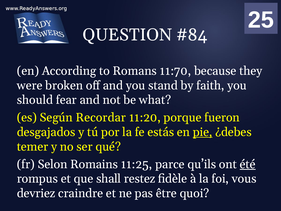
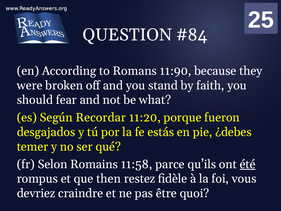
11:70: 11:70 -> 11:90
pie underline: present -> none
11:25: 11:25 -> 11:58
shall: shall -> then
